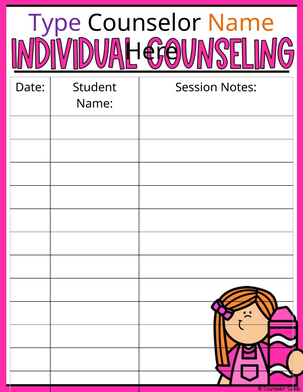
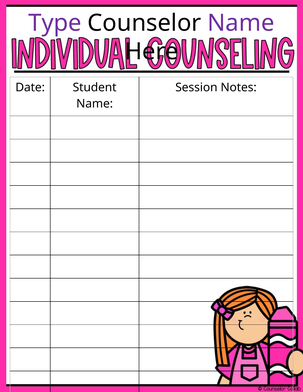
Name at (241, 23) colour: orange -> purple
